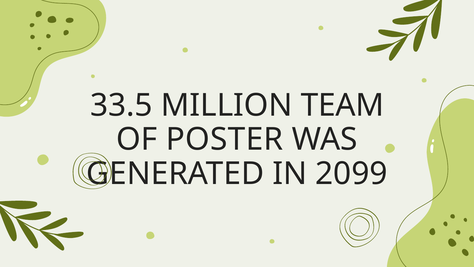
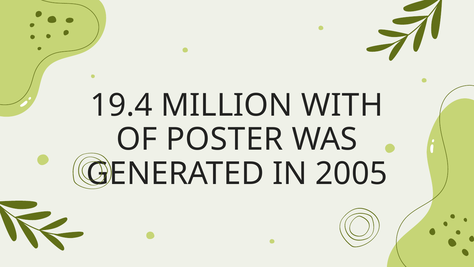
33.5: 33.5 -> 19.4
TEAM: TEAM -> WITH
2099: 2099 -> 2005
